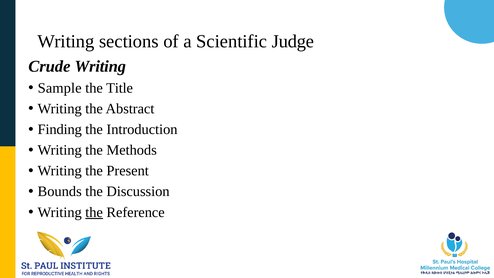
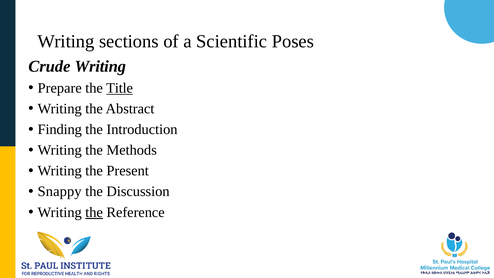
Judge: Judge -> Poses
Sample: Sample -> Prepare
Title underline: none -> present
Bounds: Bounds -> Snappy
